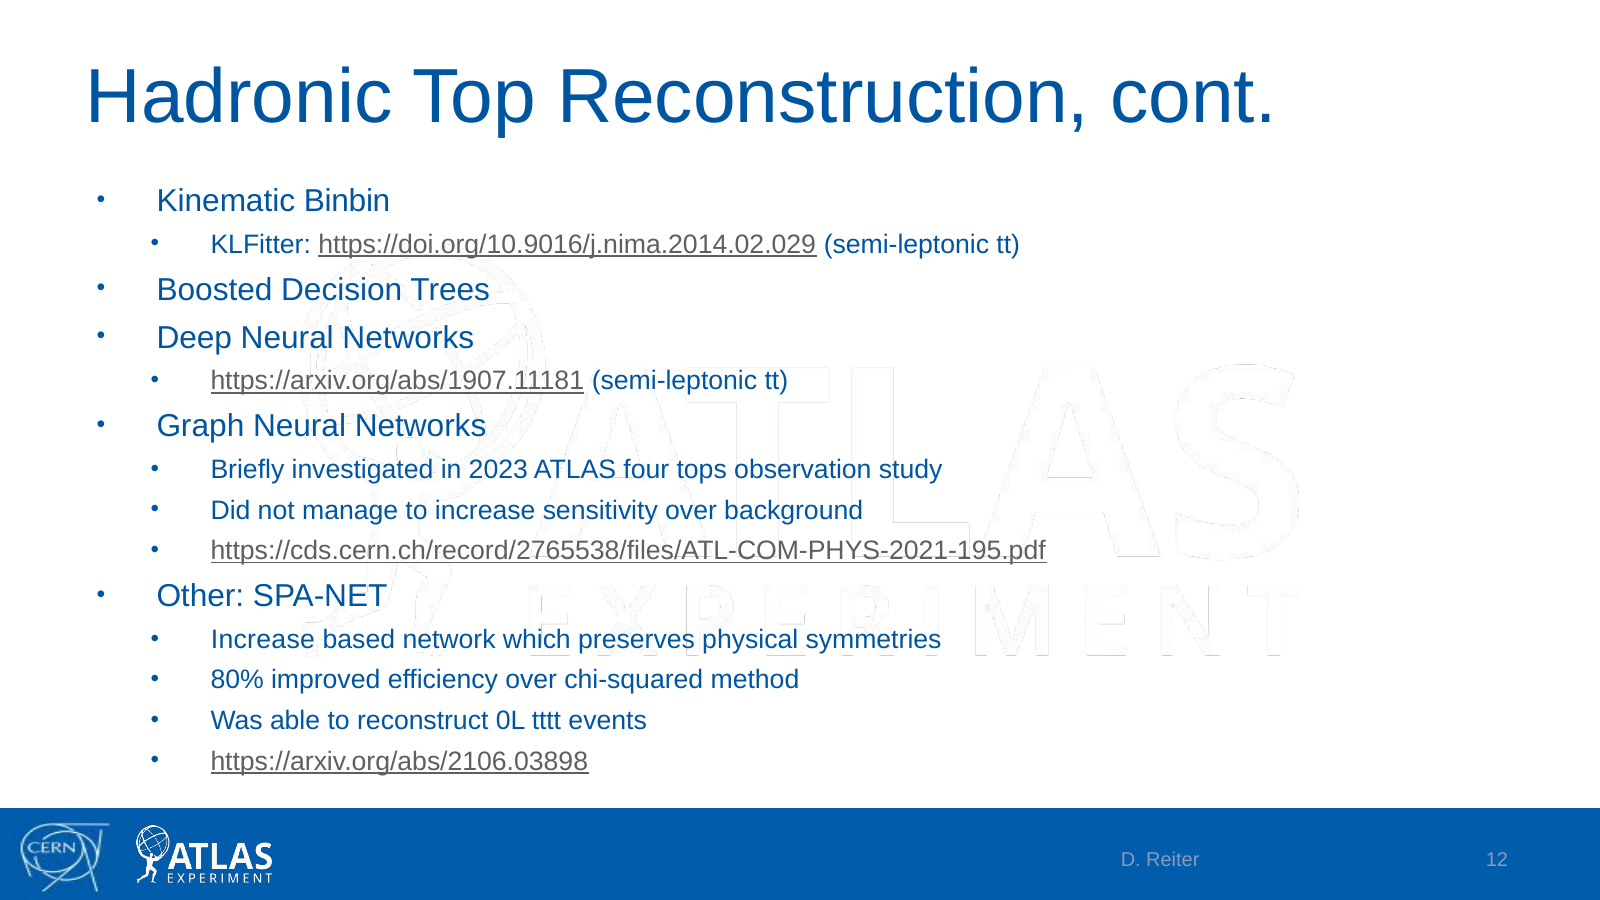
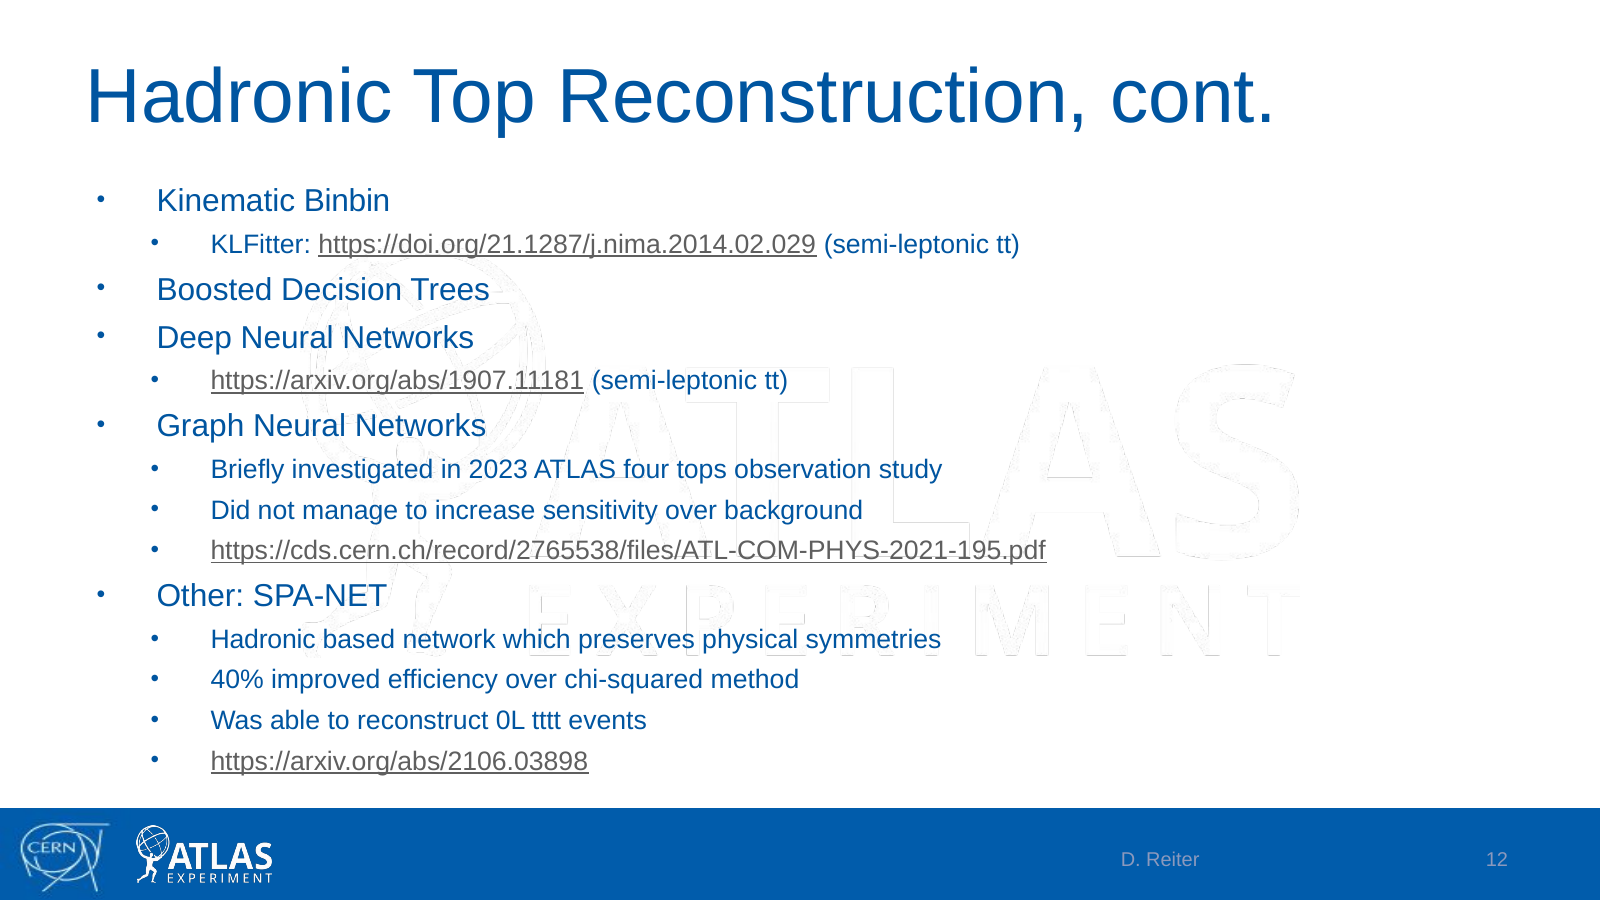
https://doi.org/10.9016/j.nima.2014.02.029: https://doi.org/10.9016/j.nima.2014.02.029 -> https://doi.org/21.1287/j.nima.2014.02.029
Increase at (263, 639): Increase -> Hadronic
80%: 80% -> 40%
